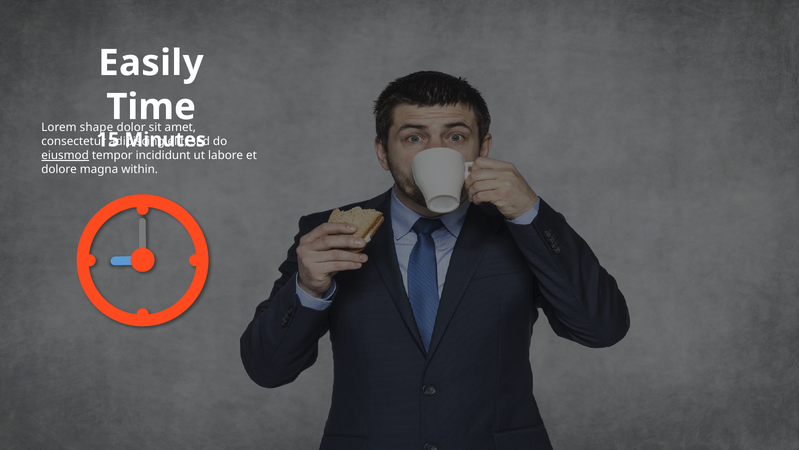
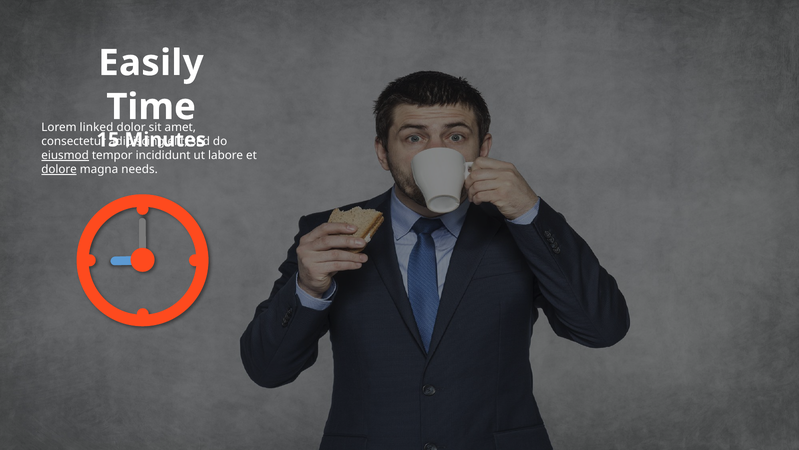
shape: shape -> linked
dolore underline: none -> present
within: within -> needs
